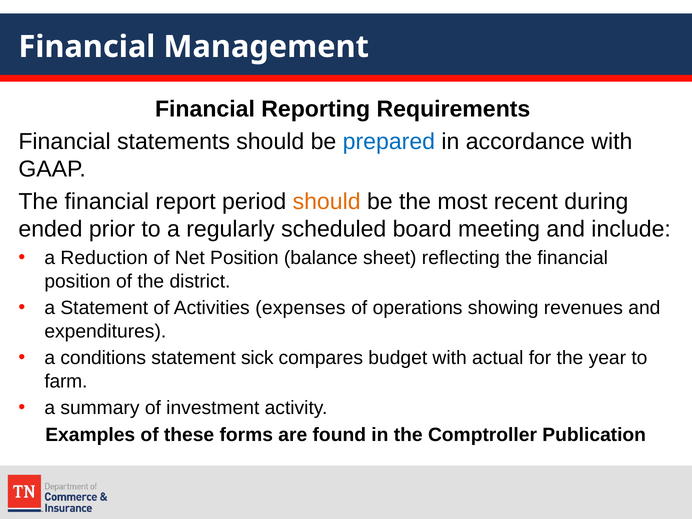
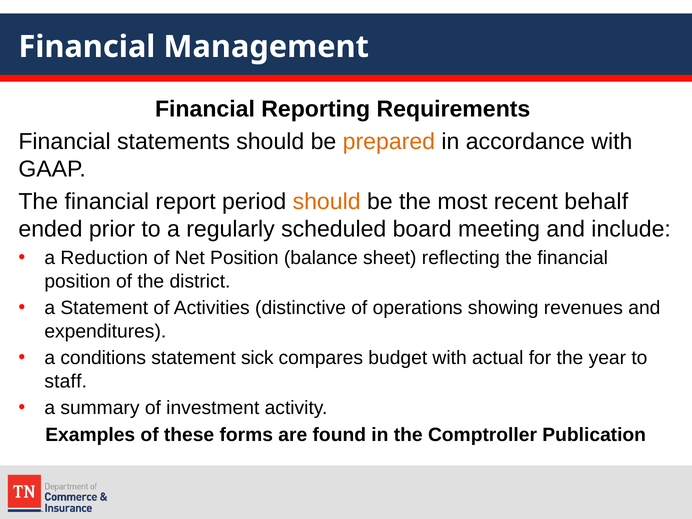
prepared colour: blue -> orange
during: during -> behalf
expenses: expenses -> distinctive
farm: farm -> staff
